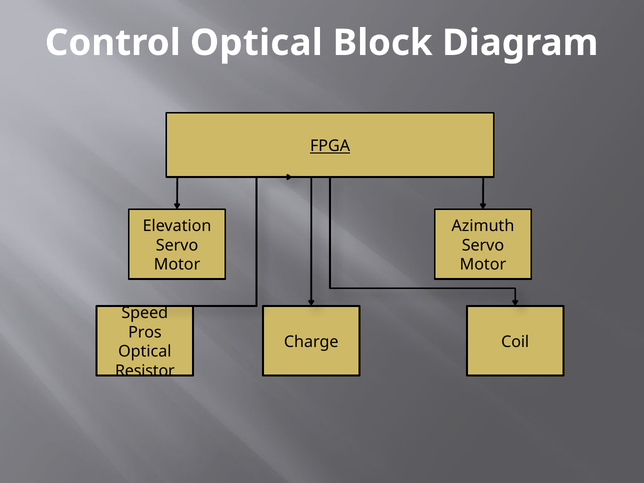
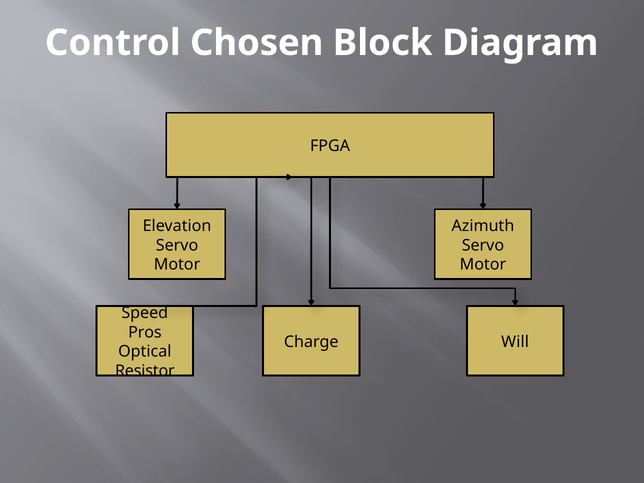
Control Optical: Optical -> Chosen
FPGA underline: present -> none
Coil: Coil -> Will
